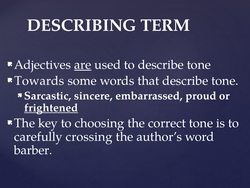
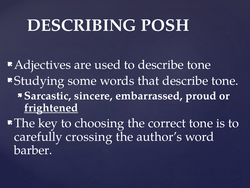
TERM: TERM -> POSH
are underline: present -> none
Towards: Towards -> Studying
